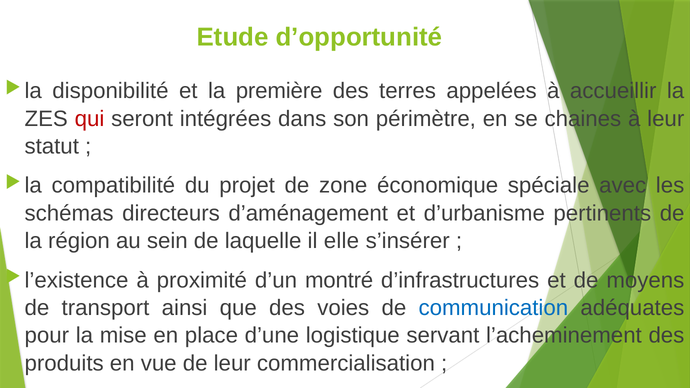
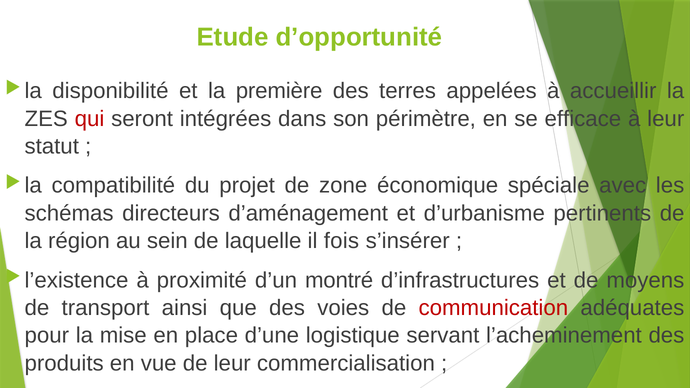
chaines: chaines -> efficace
elle: elle -> fois
communication colour: blue -> red
